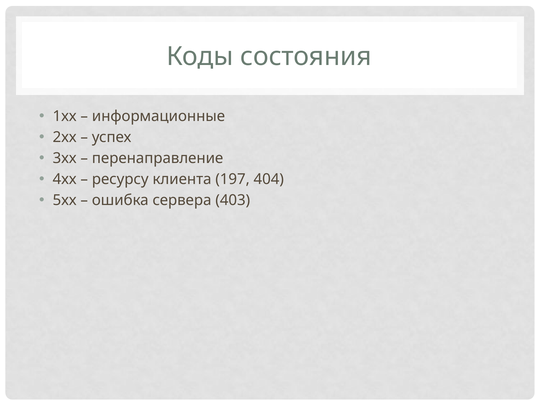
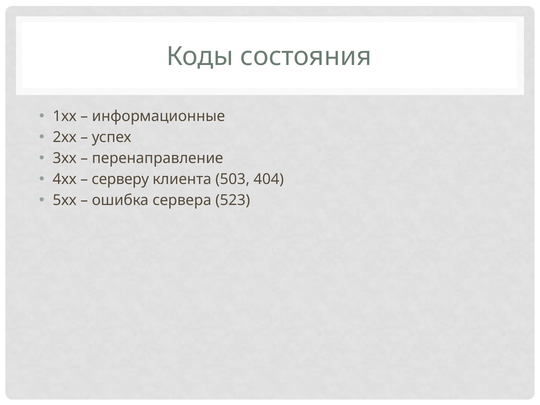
ресурсу: ресурсу -> серверу
197: 197 -> 503
403: 403 -> 523
